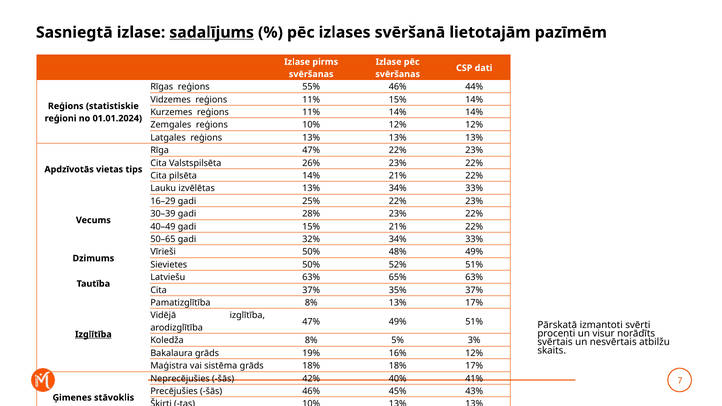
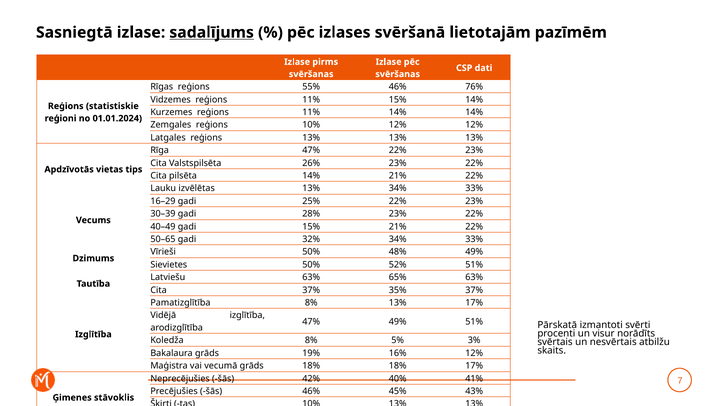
44%: 44% -> 76%
Izglītība at (93, 334) underline: present -> none
sistēma: sistēma -> vecumā
